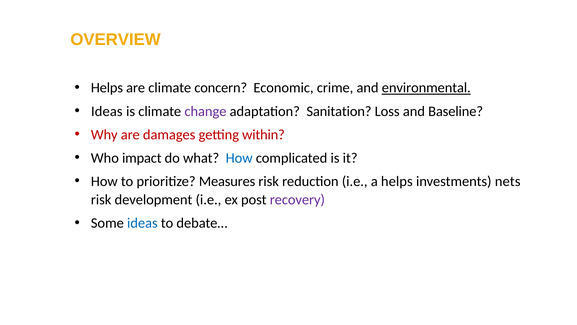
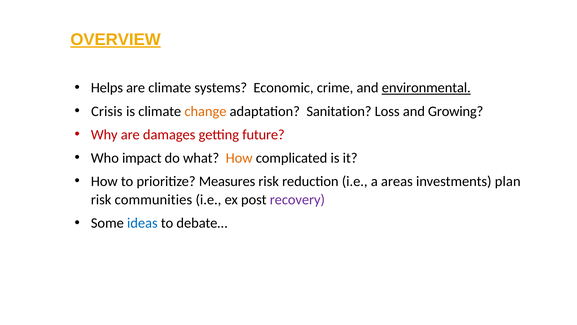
OVERVIEW underline: none -> present
concern: concern -> systems
Ideas at (107, 111): Ideas -> Crisis
change colour: purple -> orange
Baseline: Baseline -> Growing
within: within -> future
How at (239, 158) colour: blue -> orange
a helps: helps -> areas
nets: nets -> plan
development: development -> communities
